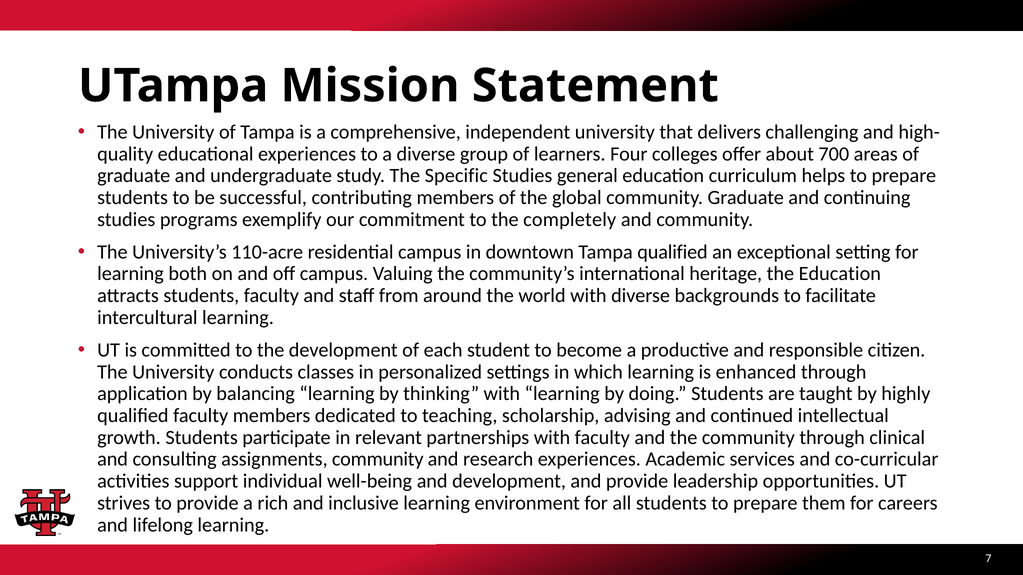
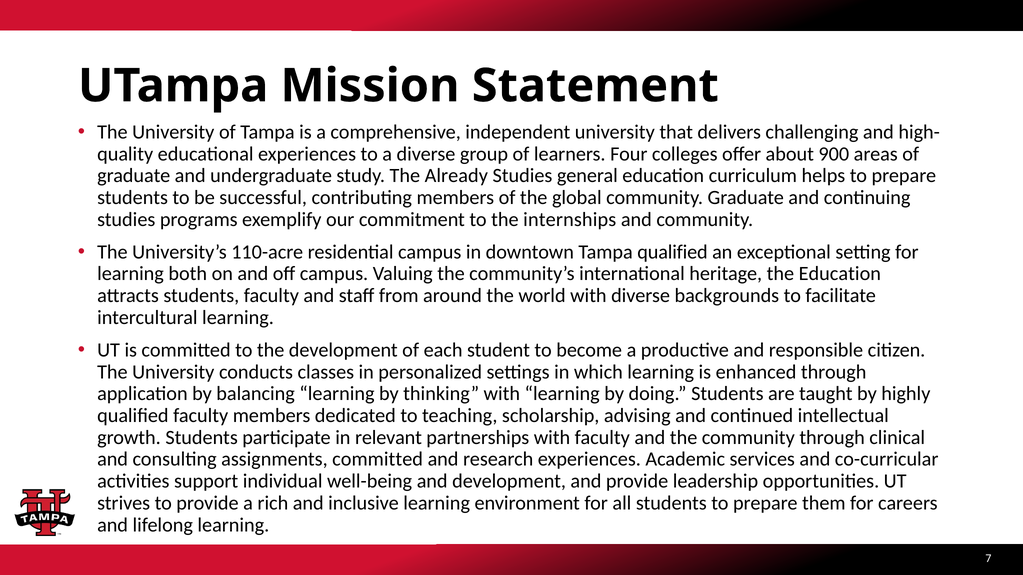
700: 700 -> 900
Specific: Specific -> Already
completely: completely -> internships
assignments community: community -> committed
